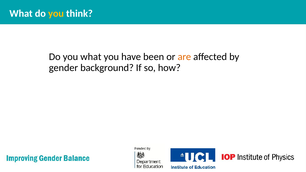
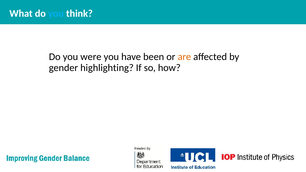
you at (56, 13) colour: yellow -> light blue
you what: what -> were
background: background -> highlighting
